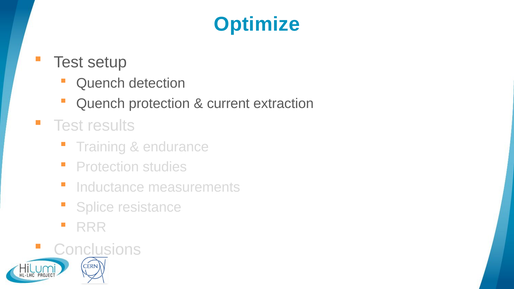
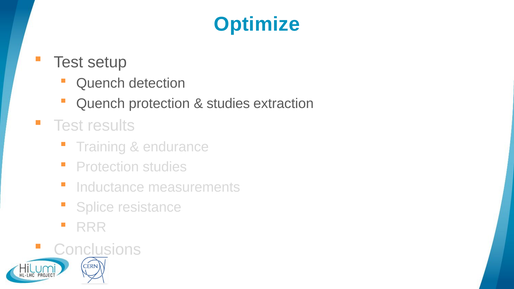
current at (228, 104): current -> studies
